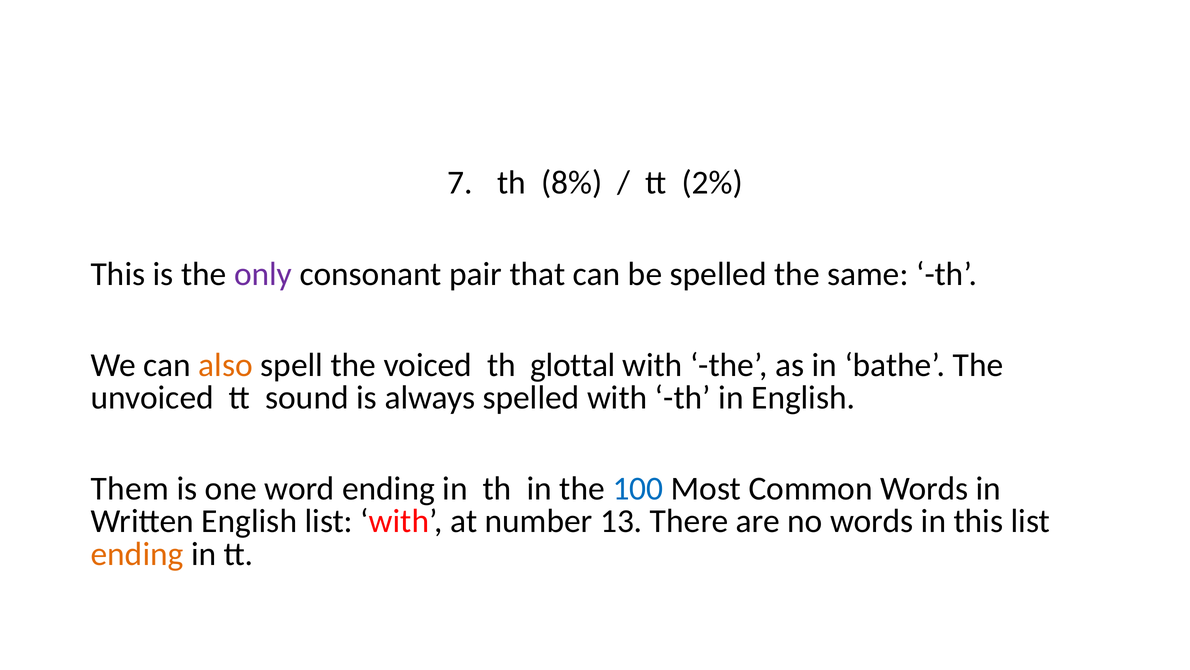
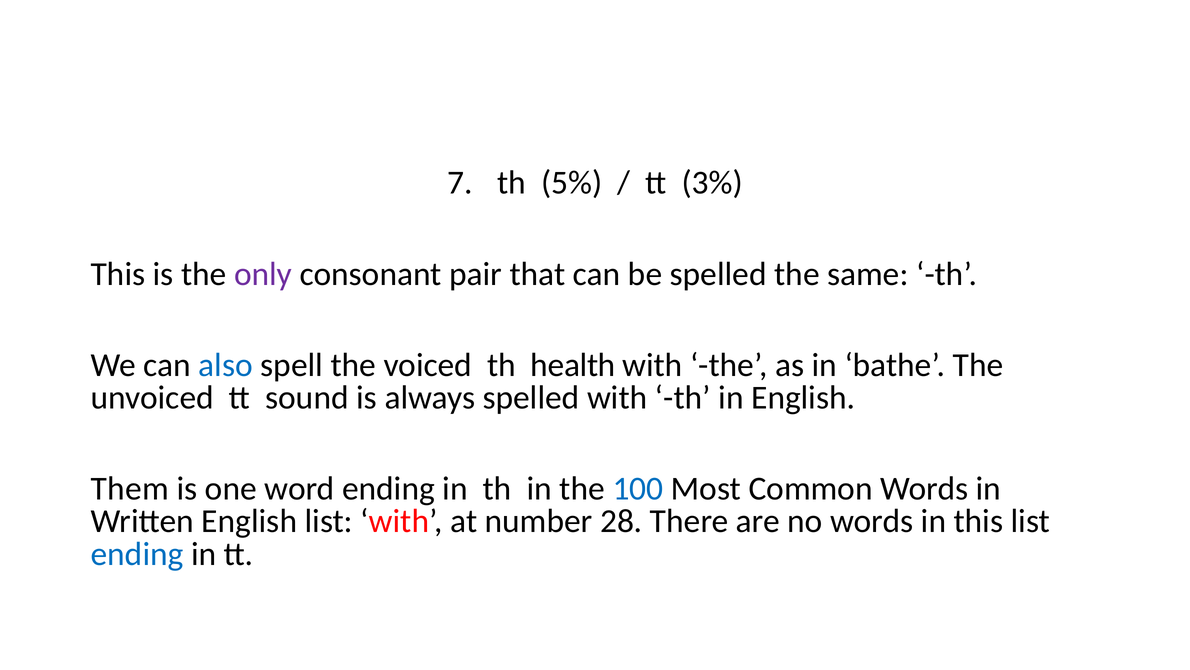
8%: 8% -> 5%
2%: 2% -> 3%
also colour: orange -> blue
glottal: glottal -> health
13: 13 -> 28
ending at (137, 553) colour: orange -> blue
